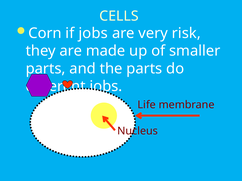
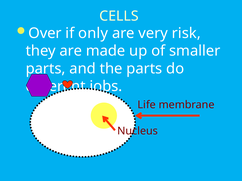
Corn: Corn -> Over
if jobs: jobs -> only
